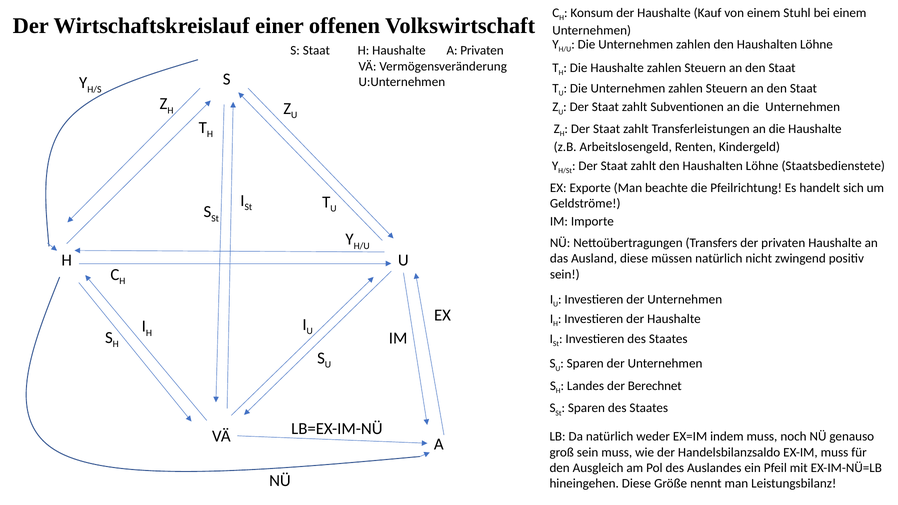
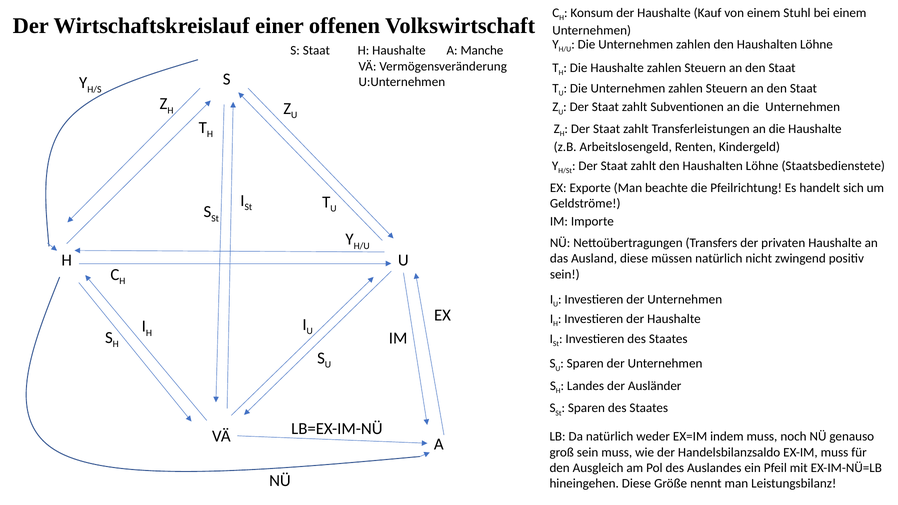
A Privaten: Privaten -> Manche
Berechnet: Berechnet -> Ausländer
